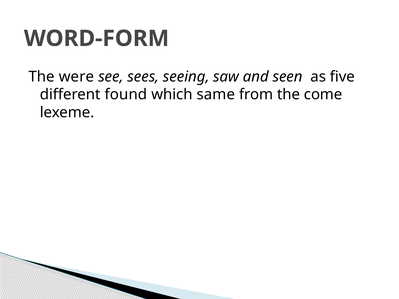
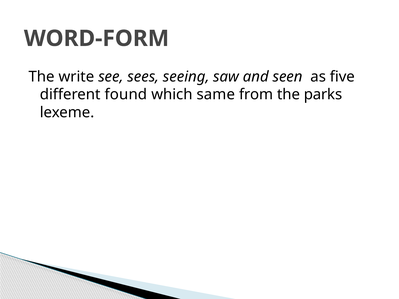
were: were -> write
come: come -> parks
